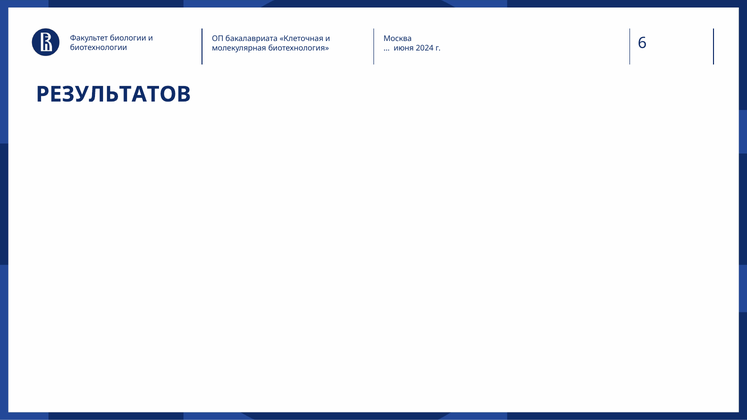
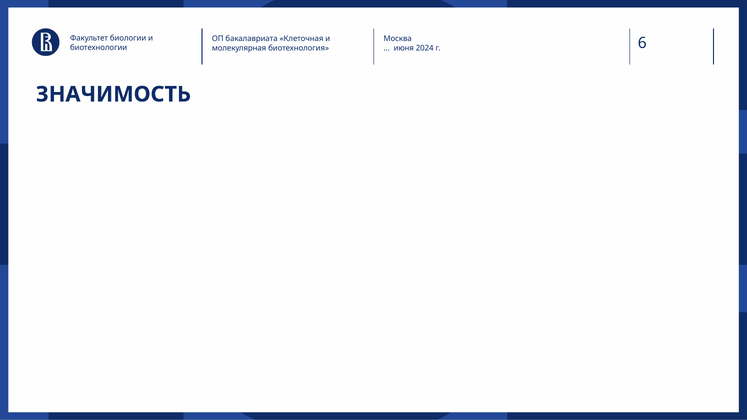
РЕЗУЛЬТАТОВ: РЕЗУЛЬТАТОВ -> ЗНАЧИМОСТЬ
